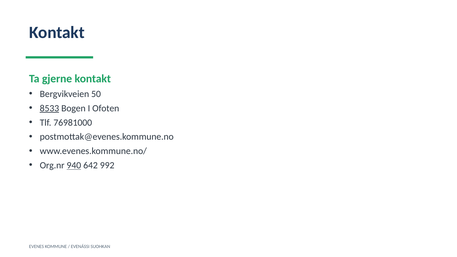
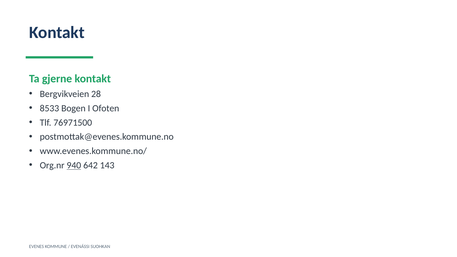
50: 50 -> 28
8533 underline: present -> none
76981000: 76981000 -> 76971500
992: 992 -> 143
